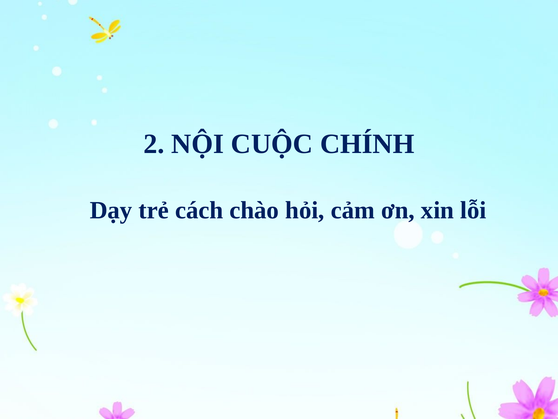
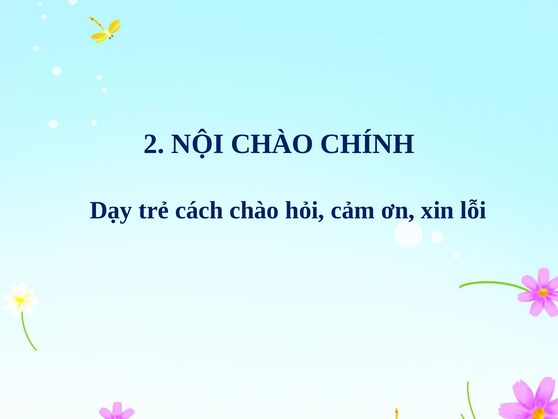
NỘI CUỘC: CUỘC -> CHÀO
